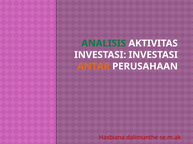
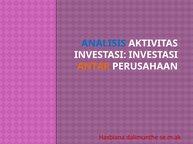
ANALISIS colour: green -> blue
